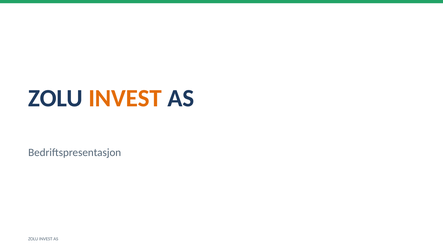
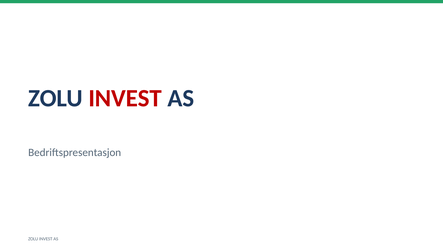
INVEST at (125, 98) colour: orange -> red
